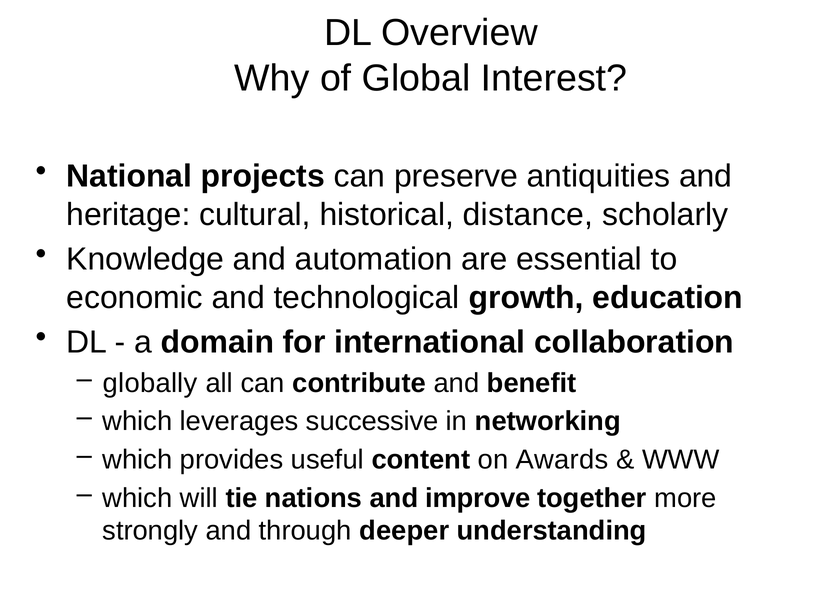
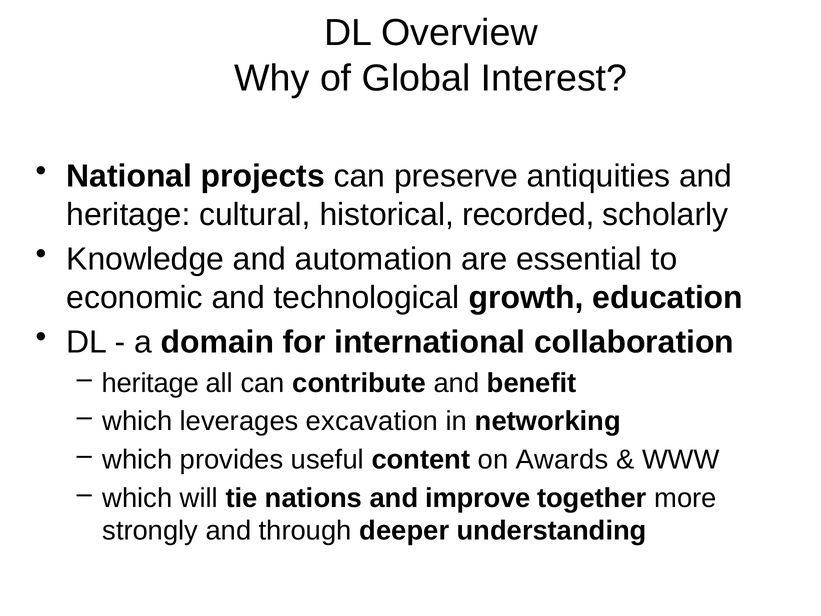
distance: distance -> recorded
globally at (150, 383): globally -> heritage
successive: successive -> excavation
